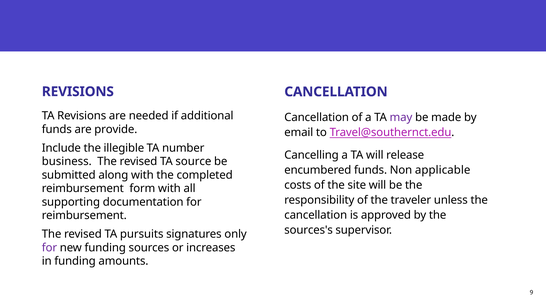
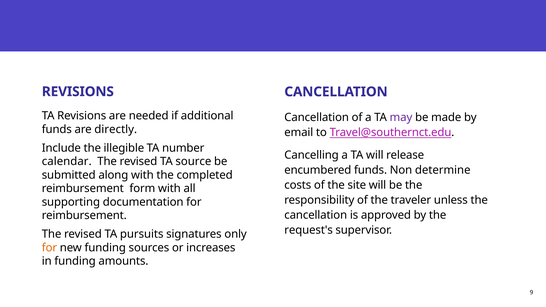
provide: provide -> directly
business: business -> calendar
applicable: applicable -> determine
sources's: sources's -> request's
for at (49, 248) colour: purple -> orange
